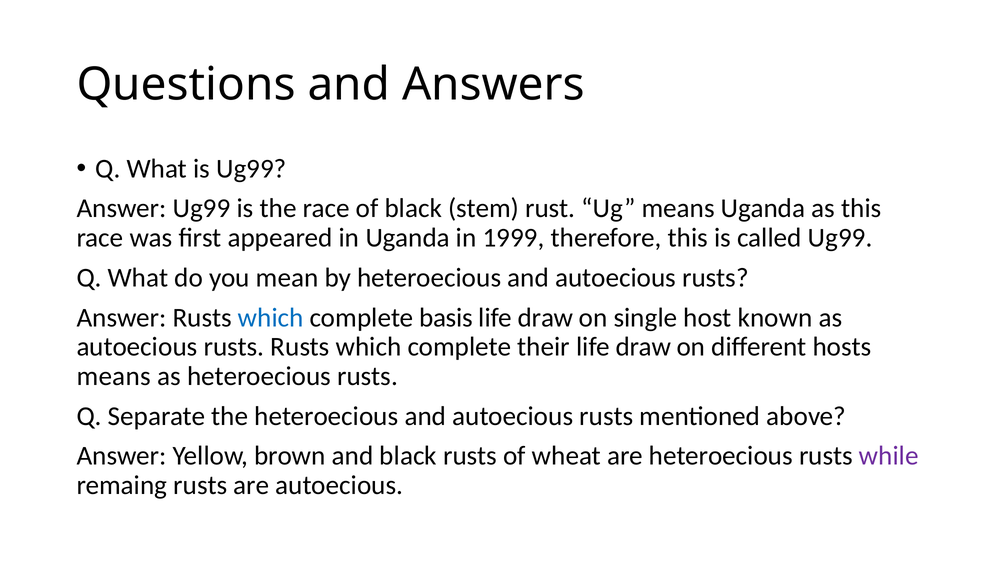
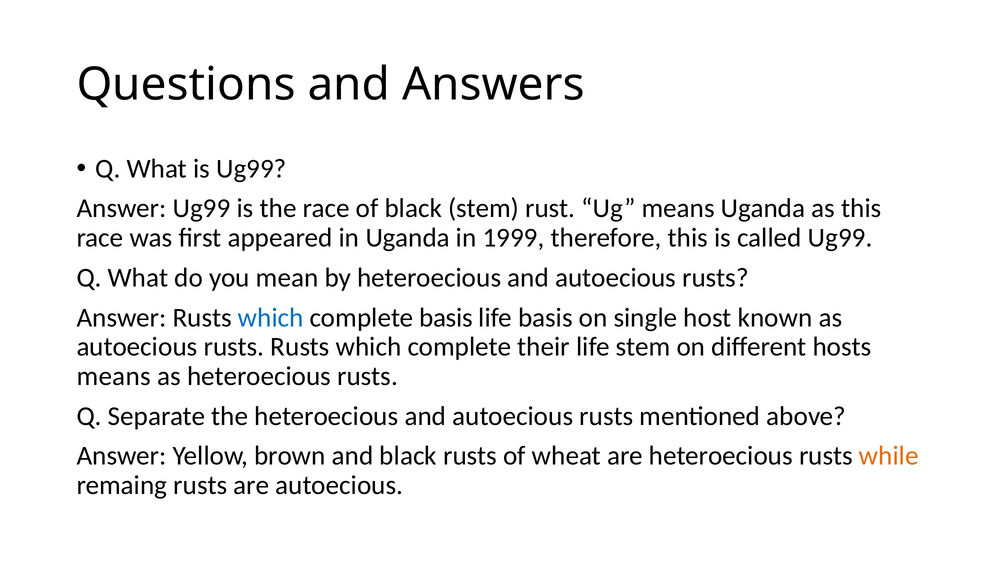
draw at (546, 317): draw -> basis
their life draw: draw -> stem
while colour: purple -> orange
